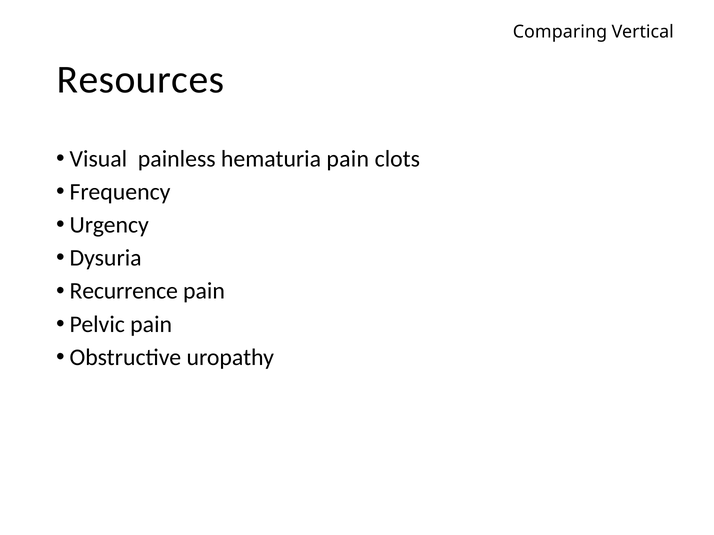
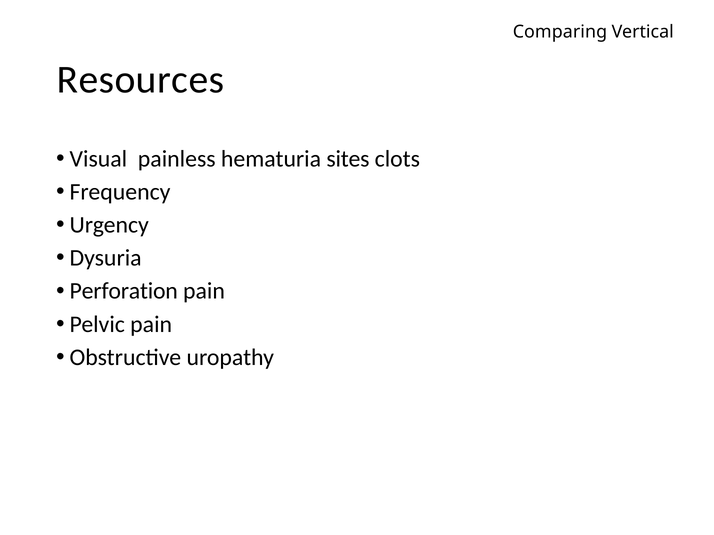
hematuria pain: pain -> sites
Recurrence: Recurrence -> Perforation
